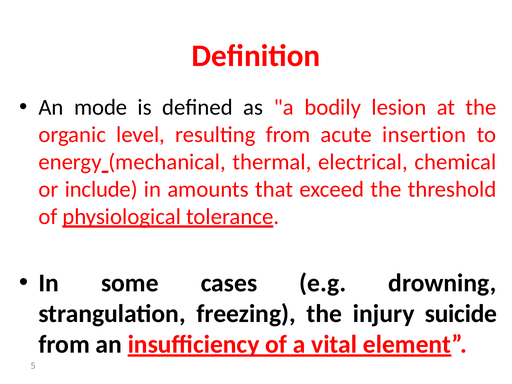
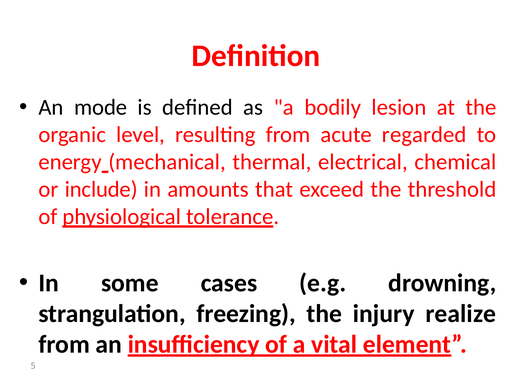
insertion: insertion -> regarded
suicide: suicide -> realize
